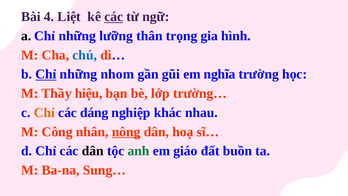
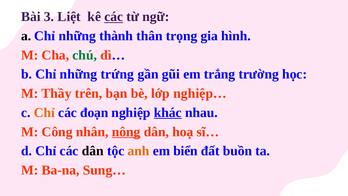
4: 4 -> 3
lưỡng: lưỡng -> thành
chú colour: blue -> green
Chỉ at (46, 74) underline: present -> none
nhom: nhom -> trứng
nghĩa: nghĩa -> trắng
hiệu: hiệu -> trên
trường…: trường… -> nghiệp…
dáng: dáng -> đoạn
khác underline: none -> present
anh colour: green -> orange
giáo: giáo -> biển
